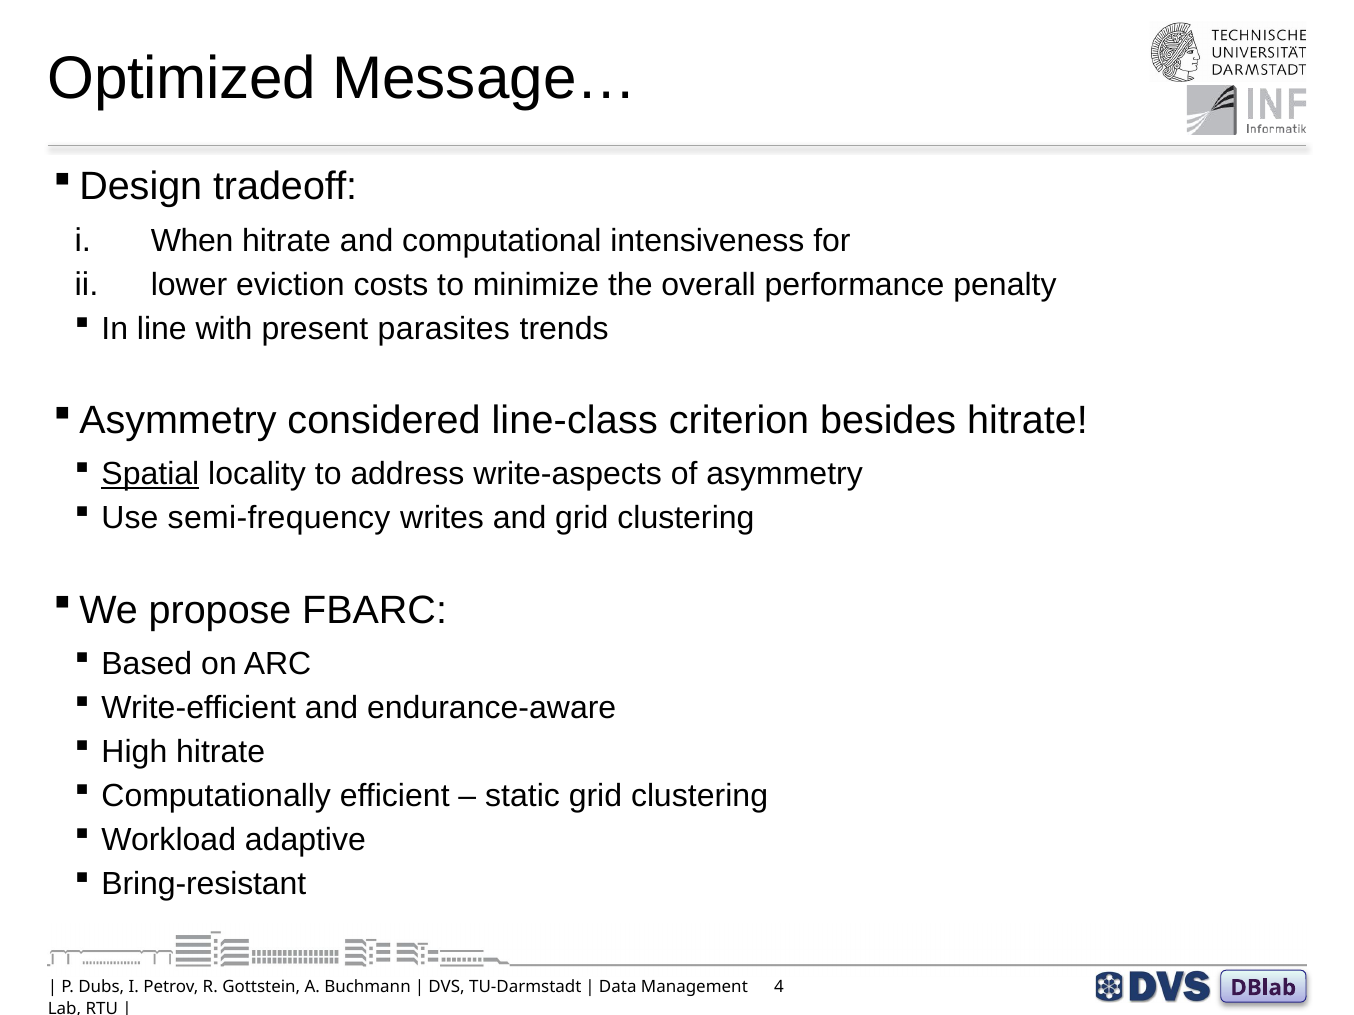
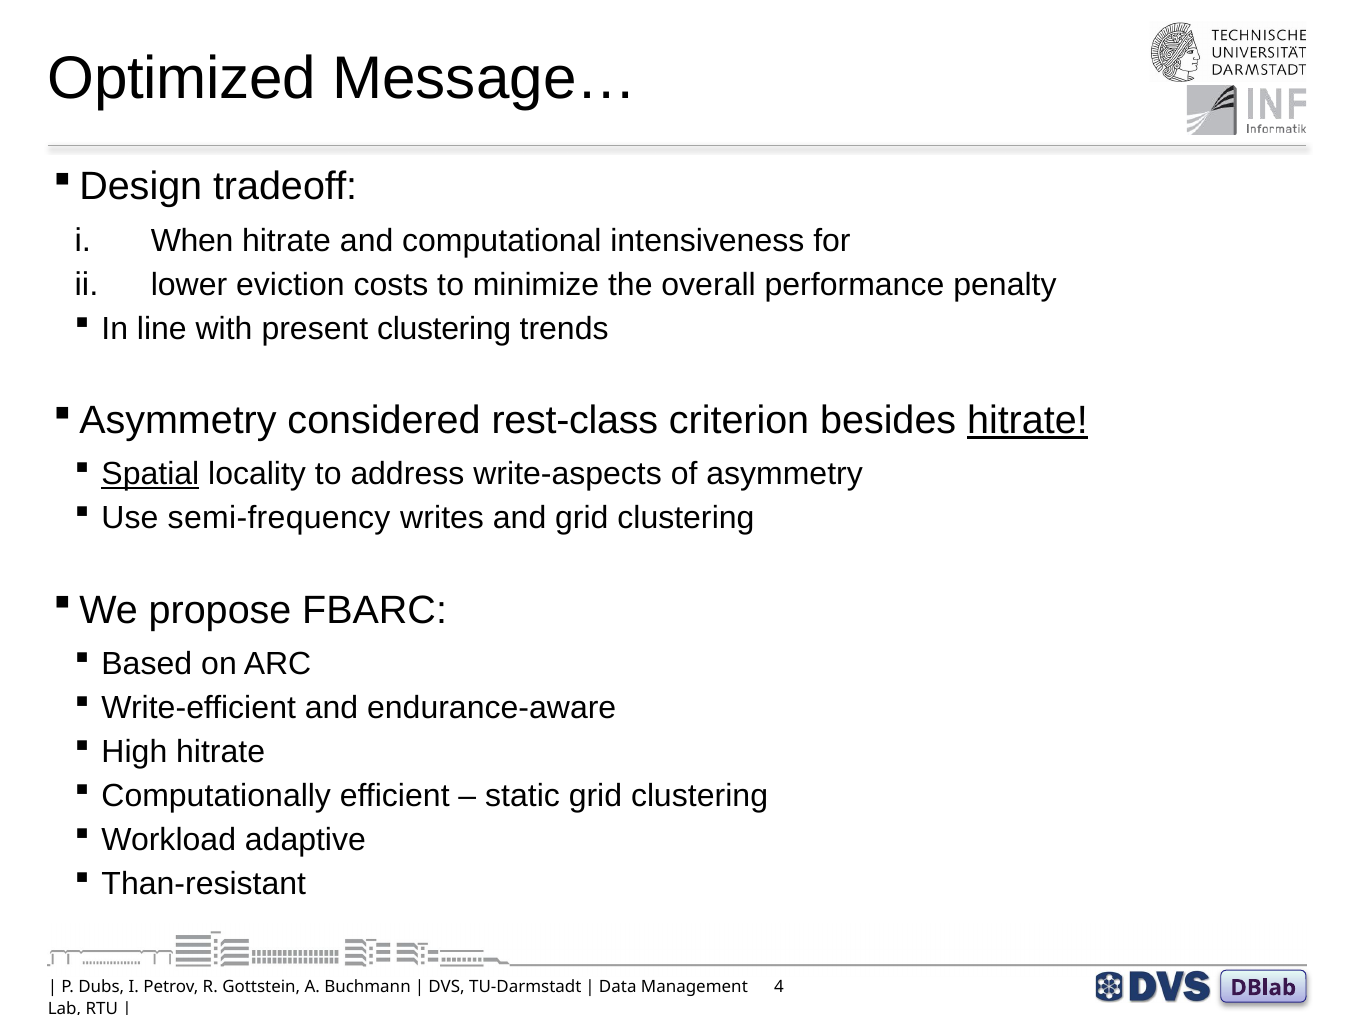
present parasites: parasites -> clustering
line-class: line-class -> rest-class
hitrate at (1027, 421) underline: none -> present
Bring-resistant: Bring-resistant -> Than-resistant
